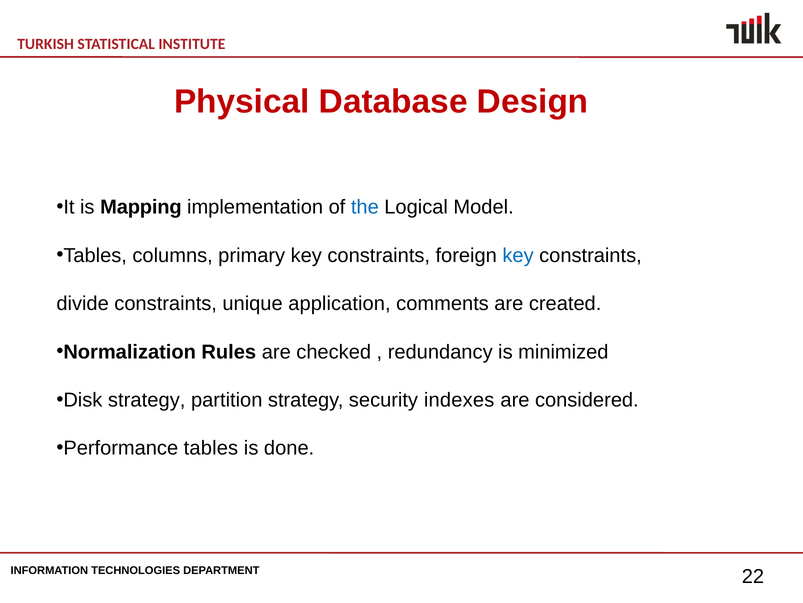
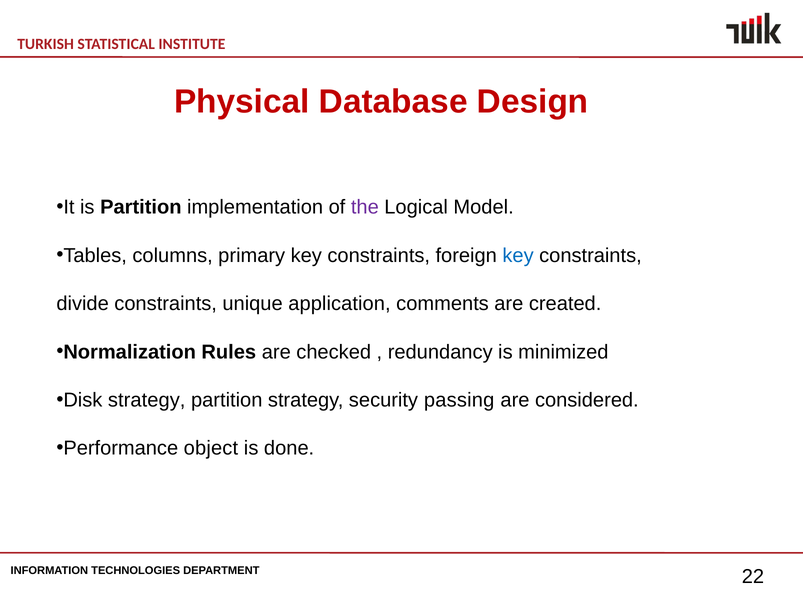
is Mapping: Mapping -> Partition
the colour: blue -> purple
indexes: indexes -> passing
Performance tables: tables -> object
